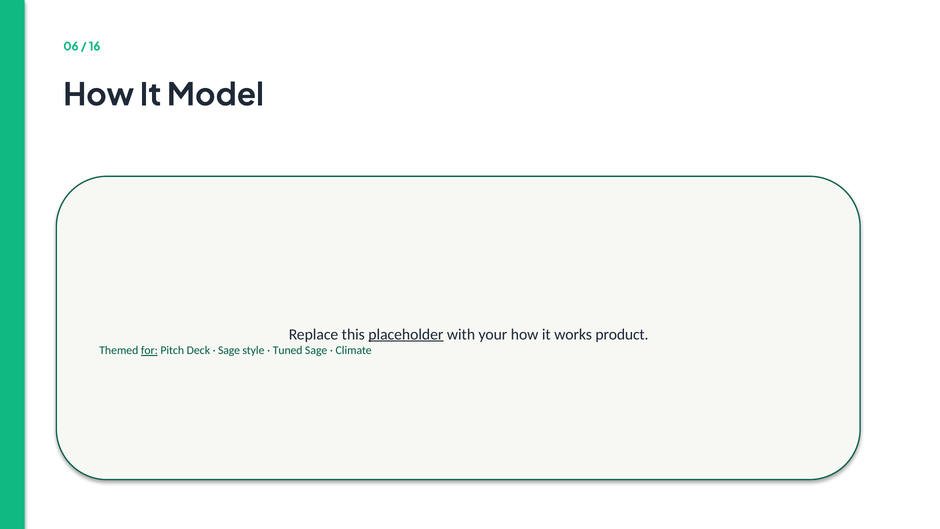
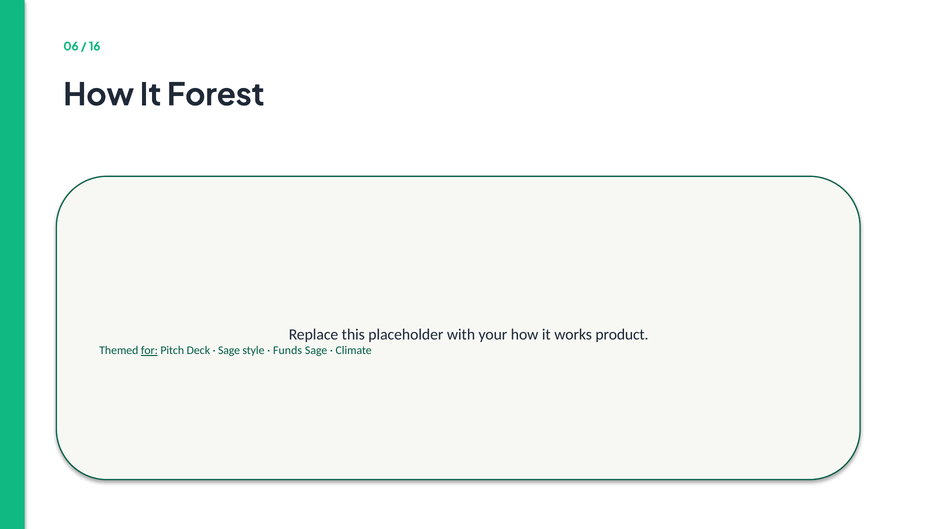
Model: Model -> Forest
placeholder underline: present -> none
Tuned: Tuned -> Funds
